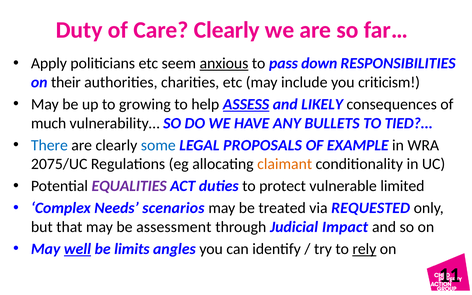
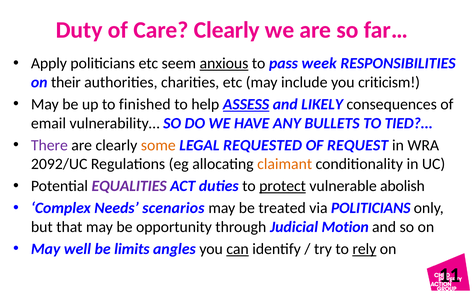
down: down -> week
growing: growing -> finished
much: much -> email
There colour: blue -> purple
some colour: blue -> orange
PROPOSALS: PROPOSALS -> REQUESTED
EXAMPLE: EXAMPLE -> REQUEST
2075/UC: 2075/UC -> 2092/UC
protect underline: none -> present
limited: limited -> abolish
via REQUESTED: REQUESTED -> POLITICIANS
assessment: assessment -> opportunity
Impact: Impact -> Motion
well underline: present -> none
can underline: none -> present
